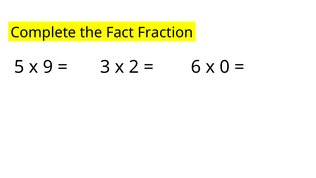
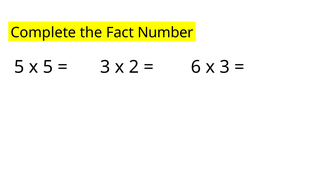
Fraction: Fraction -> Number
x 9: 9 -> 5
x 0: 0 -> 3
